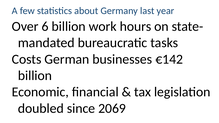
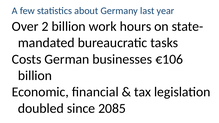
6: 6 -> 2
€142: €142 -> €106
2069: 2069 -> 2085
